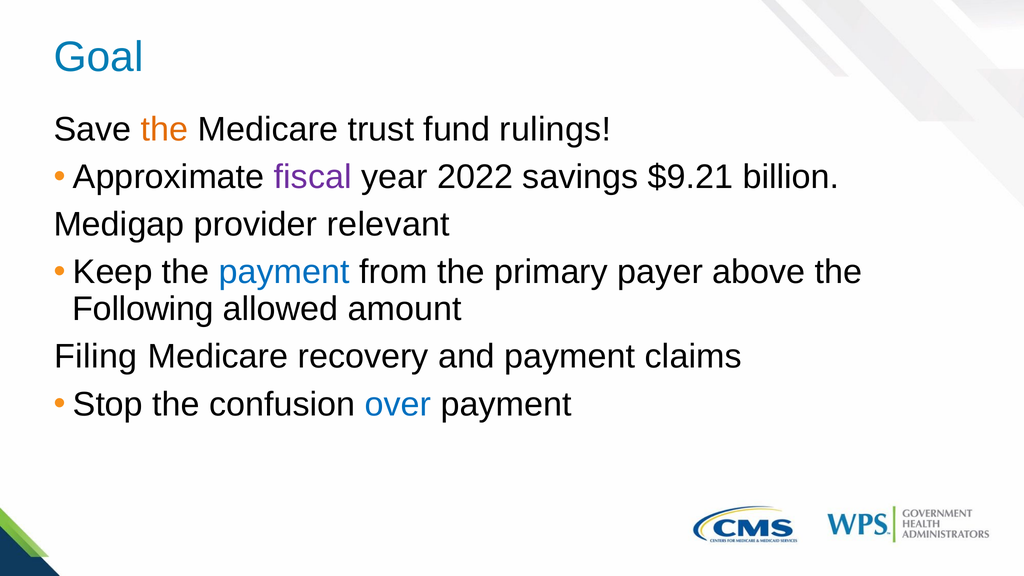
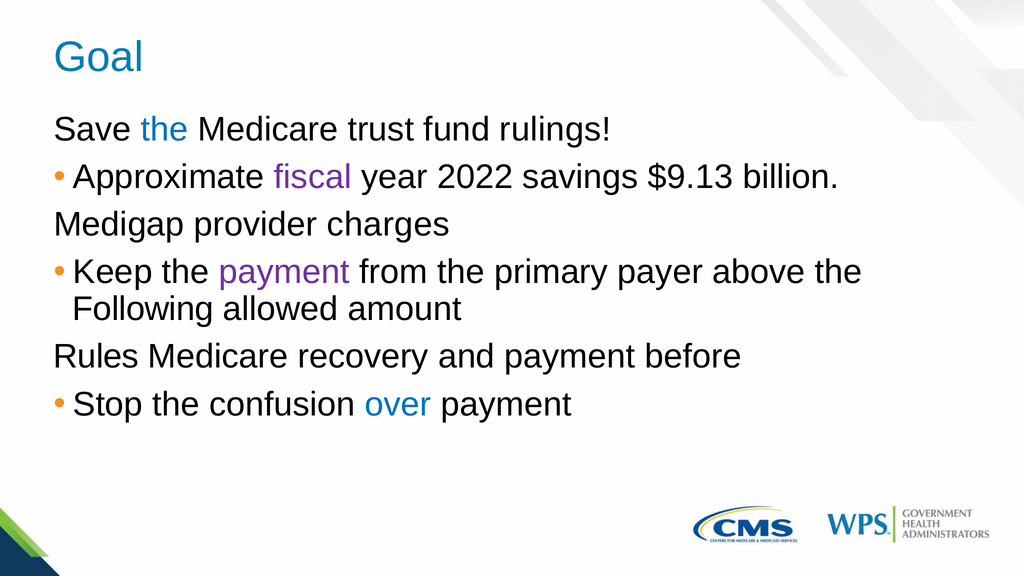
the at (164, 130) colour: orange -> blue
$9.21: $9.21 -> $9.13
relevant: relevant -> charges
payment at (284, 272) colour: blue -> purple
Filing: Filing -> Rules
claims: claims -> before
